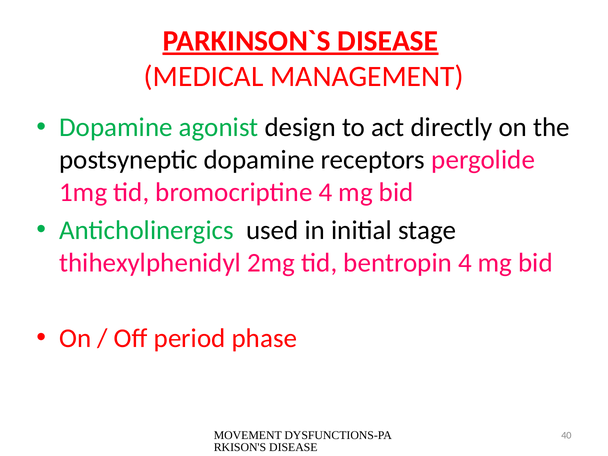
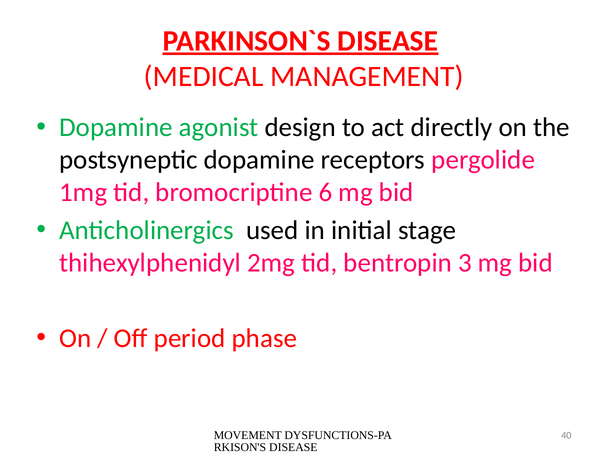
bromocriptine 4: 4 -> 6
bentropin 4: 4 -> 3
